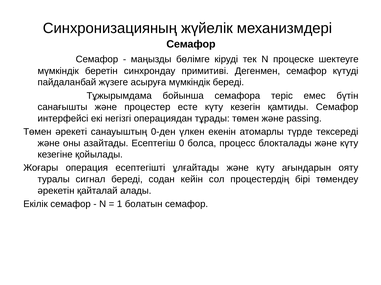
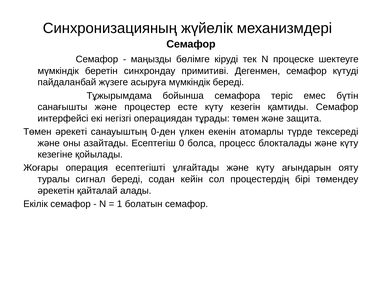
passing: passing -> защита
